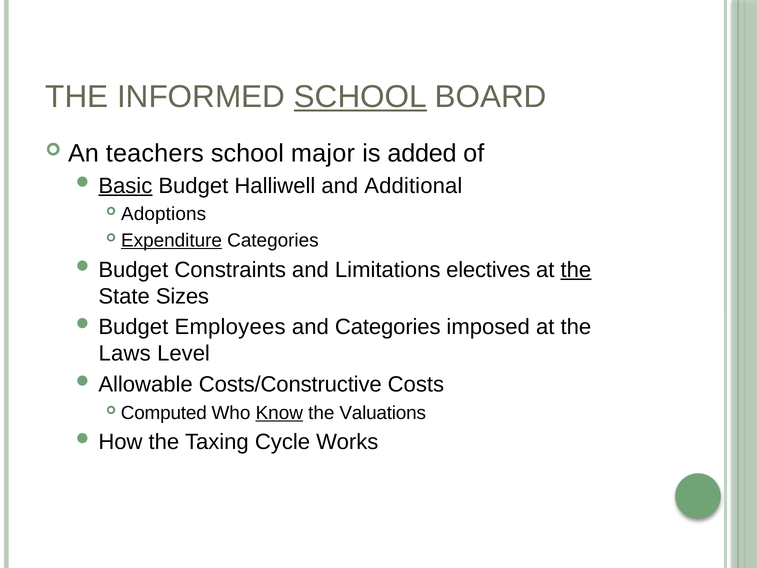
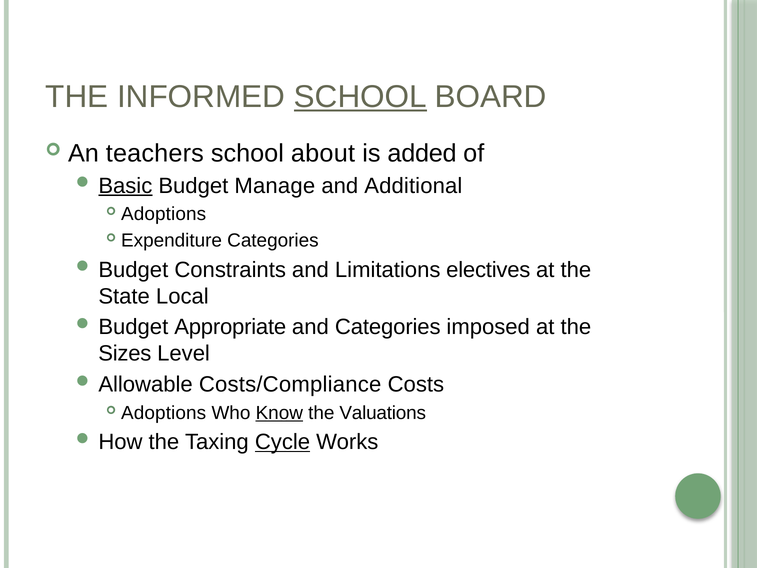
major: major -> about
Halliwell: Halliwell -> Manage
Expenditure underline: present -> none
the at (576, 270) underline: present -> none
Sizes: Sizes -> Local
Employees: Employees -> Appropriate
Laws: Laws -> Sizes
Costs/Constructive: Costs/Constructive -> Costs/Compliance
Computed at (164, 413): Computed -> Adoptions
Cycle underline: none -> present
